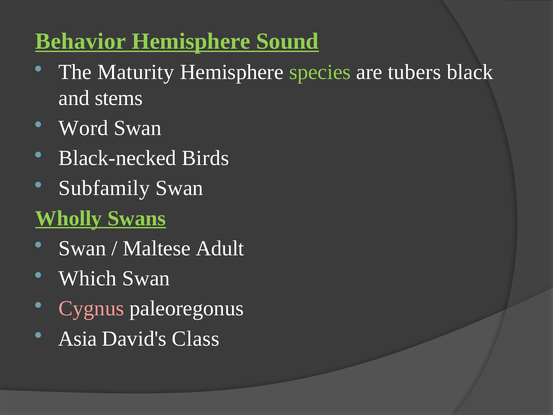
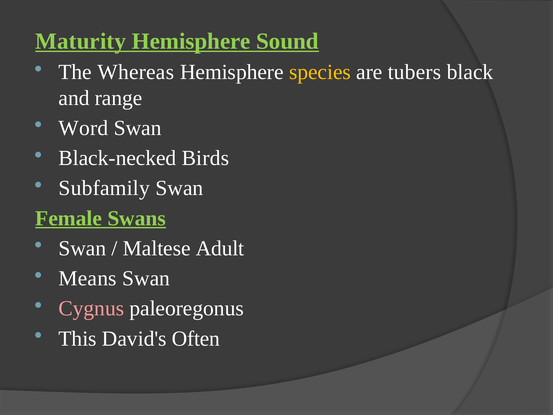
Behavior: Behavior -> Maturity
Maturity: Maturity -> Whereas
species colour: light green -> yellow
stems: stems -> range
Wholly: Wholly -> Female
Which: Which -> Means
Asia: Asia -> This
Class: Class -> Often
